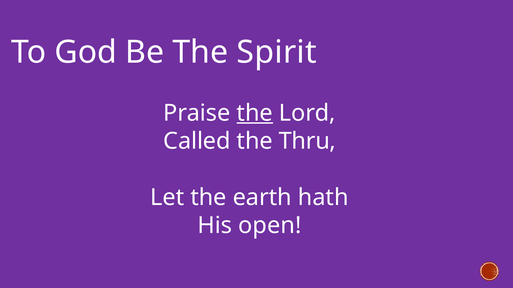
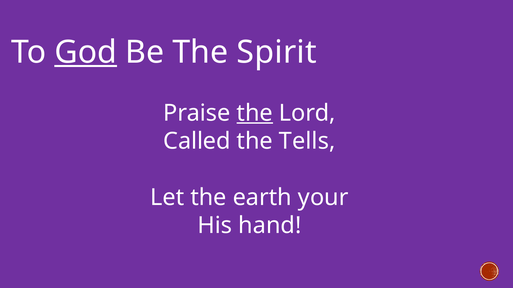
God underline: none -> present
Thru: Thru -> Tells
hath: hath -> your
open: open -> hand
